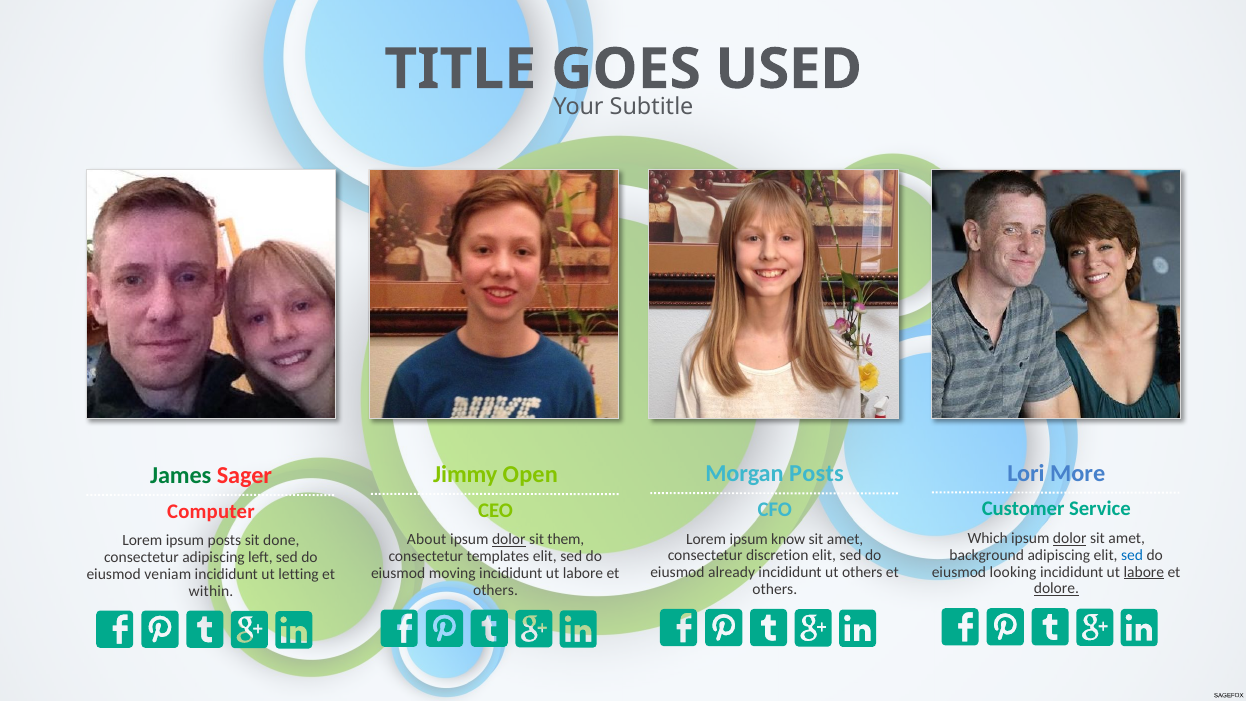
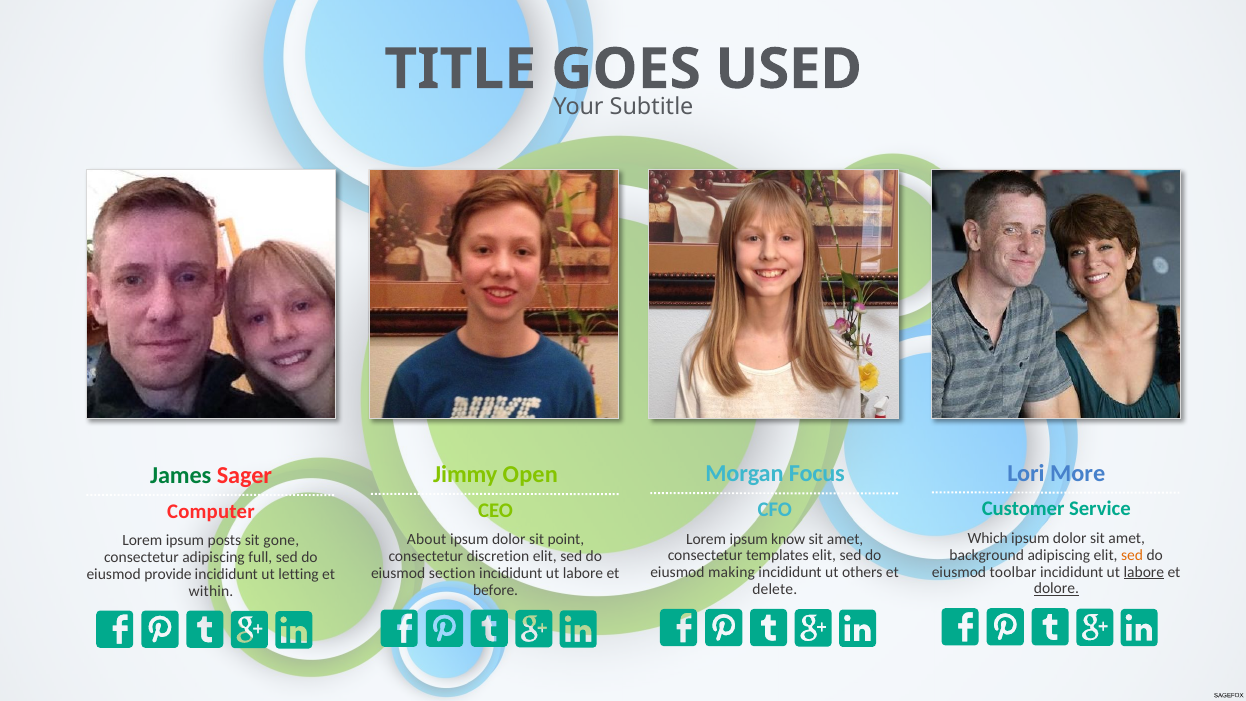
Morgan Posts: Posts -> Focus
dolor at (1070, 538) underline: present -> none
dolor at (509, 540) underline: present -> none
them: them -> point
done: done -> gone
sed at (1132, 555) colour: blue -> orange
discretion: discretion -> templates
templates: templates -> discretion
left: left -> full
looking: looking -> toolbar
already: already -> making
moving: moving -> section
veniam: veniam -> provide
others at (775, 589): others -> delete
others at (495, 590): others -> before
